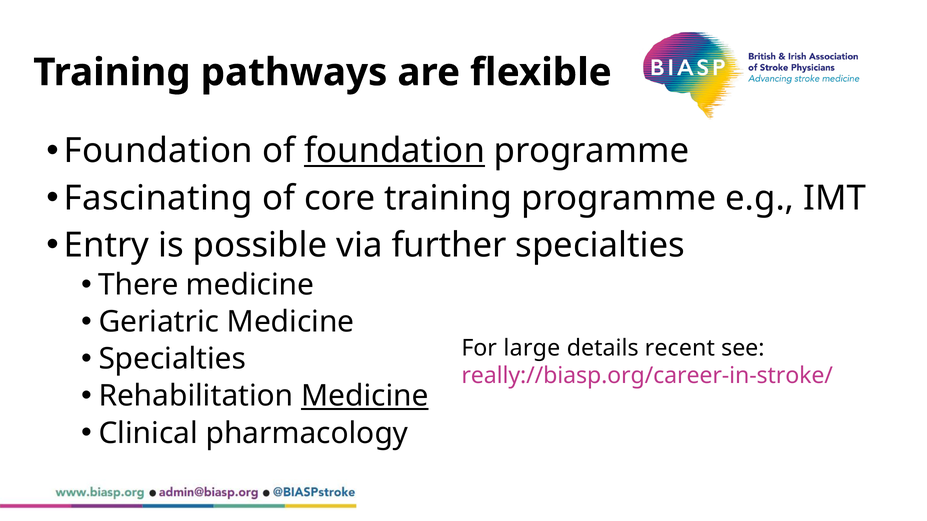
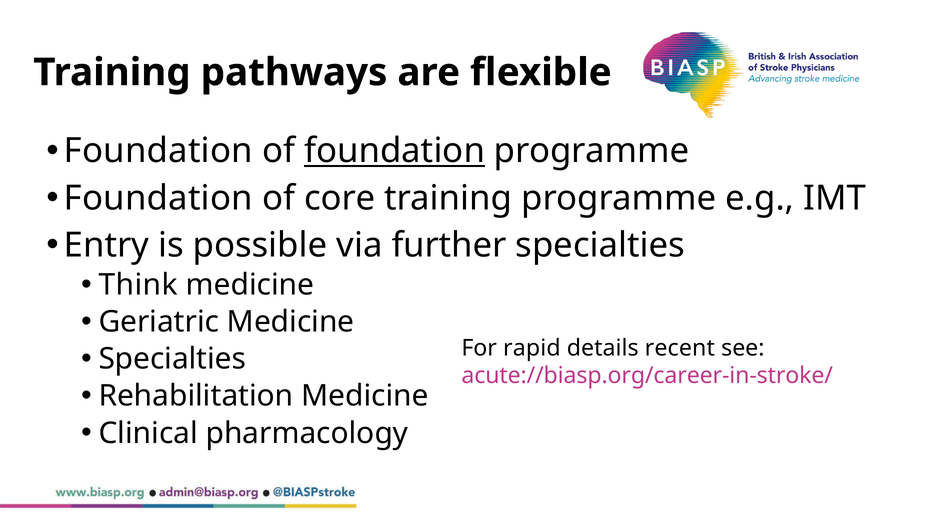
Fascinating at (158, 198): Fascinating -> Foundation
There: There -> Think
large: large -> rapid
really://biasp.org/career-in-stroke/: really://biasp.org/career-in-stroke/ -> acute://biasp.org/career-in-stroke/
Medicine at (365, 396) underline: present -> none
